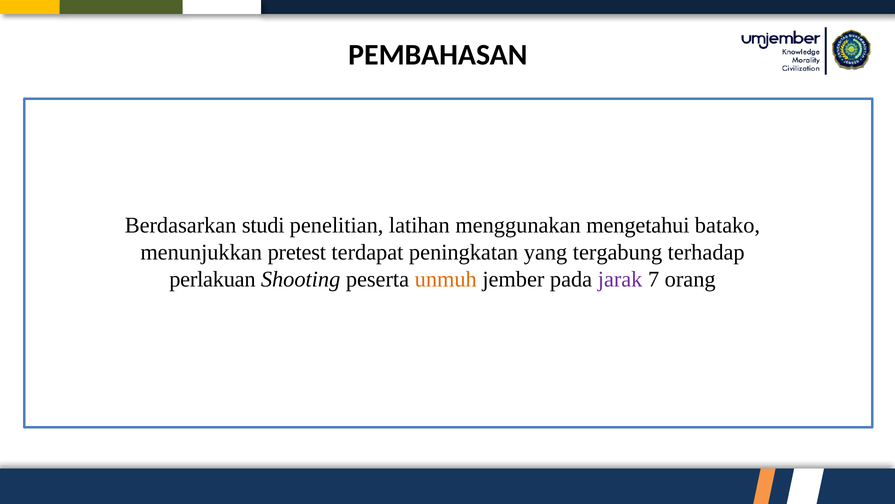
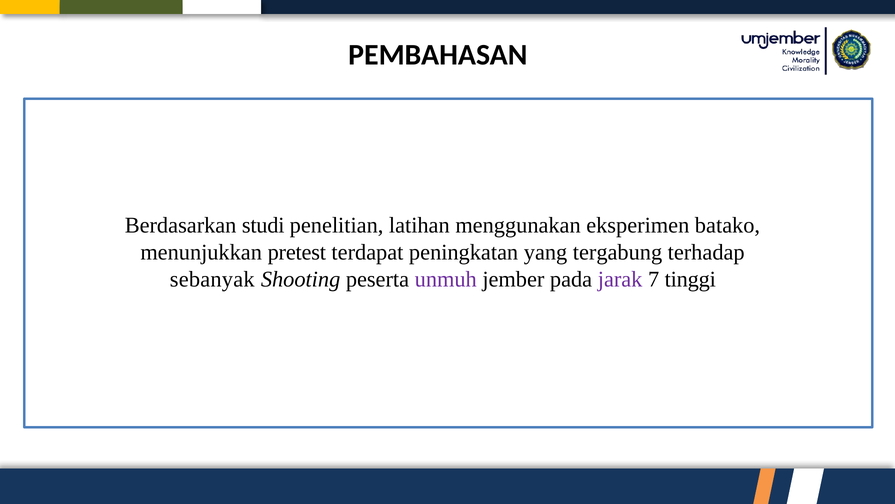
mengetahui: mengetahui -> eksperimen
perlakuan: perlakuan -> sebanyak
unmuh colour: orange -> purple
orang: orang -> tinggi
